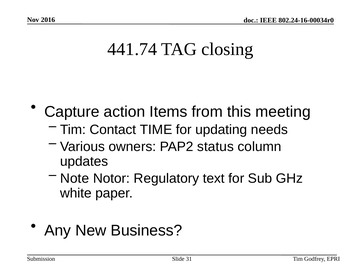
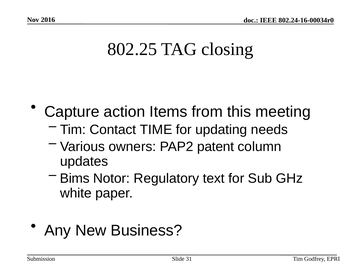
441.74: 441.74 -> 802.25
status: status -> patent
Note: Note -> Bims
